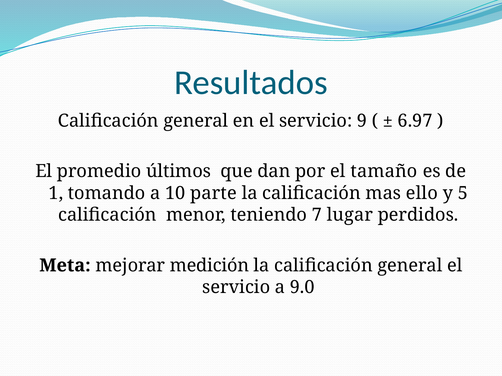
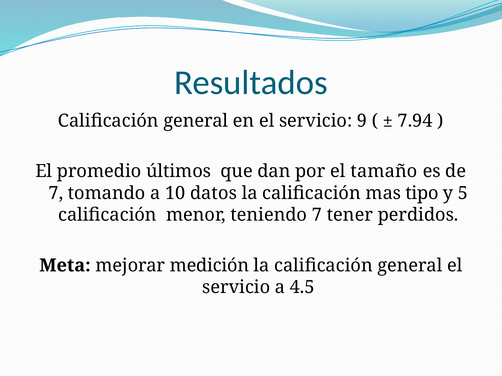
6.97: 6.97 -> 7.94
1 at (56, 193): 1 -> 7
parte: parte -> datos
ello: ello -> tipo
lugar: lugar -> tener
9.0: 9.0 -> 4.5
